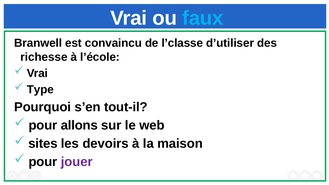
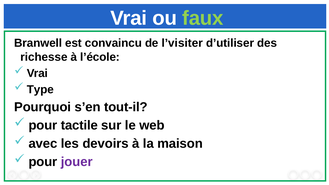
faux colour: light blue -> light green
l’classe: l’classe -> l’visiter
allons: allons -> tactile
sites: sites -> avec
